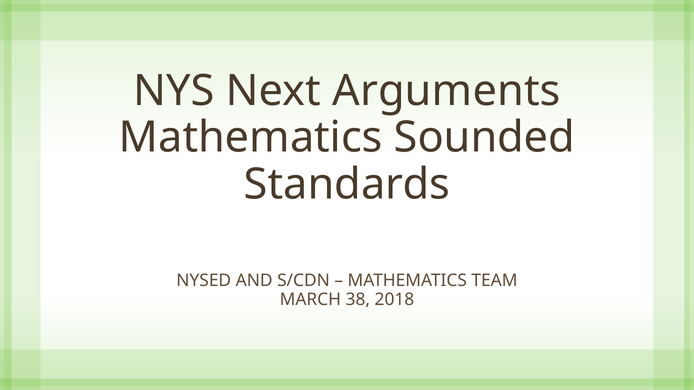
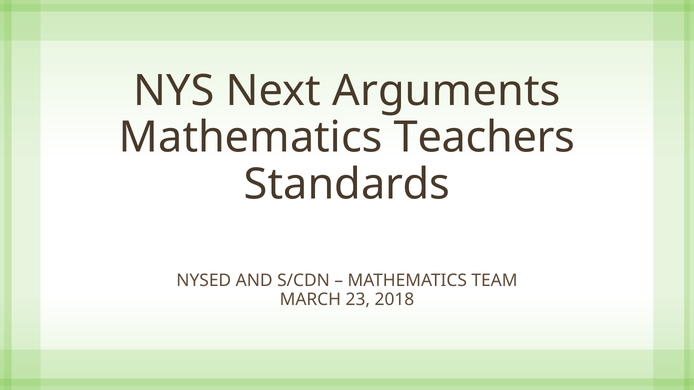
Sounded: Sounded -> Teachers
38: 38 -> 23
